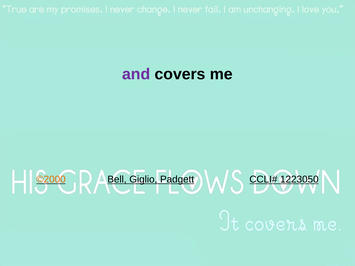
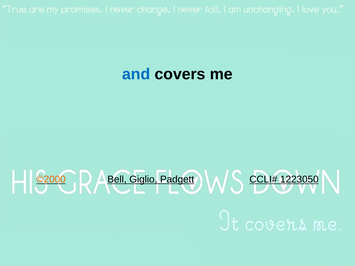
and colour: purple -> blue
